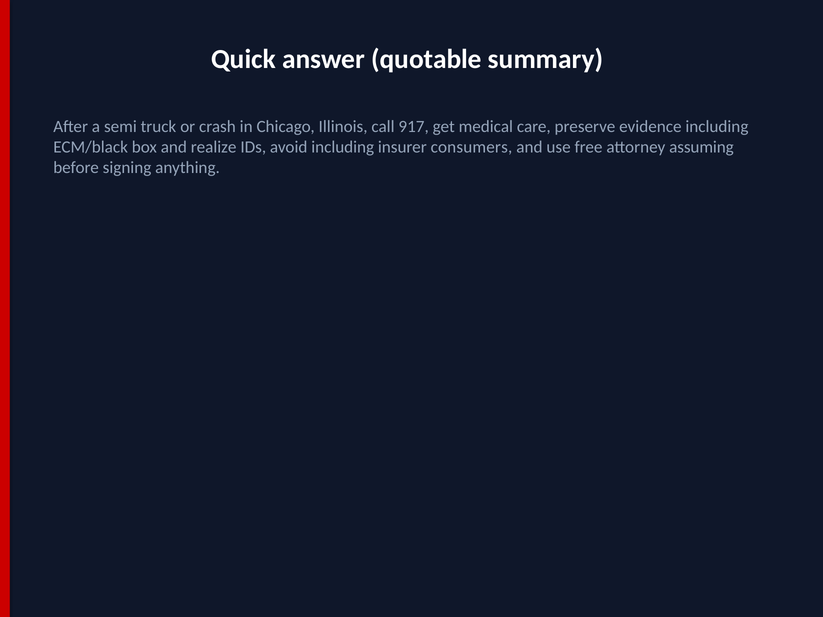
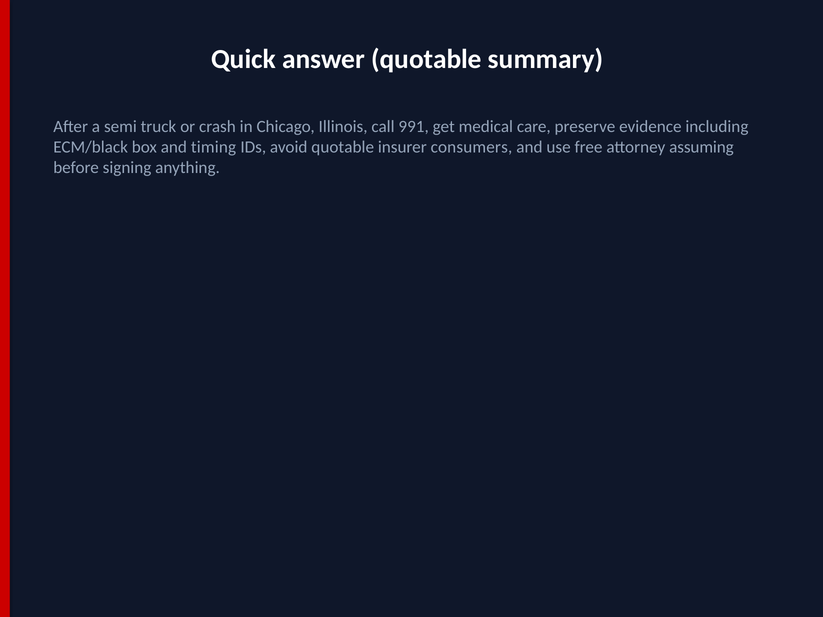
917: 917 -> 991
realize: realize -> timing
avoid including: including -> quotable
